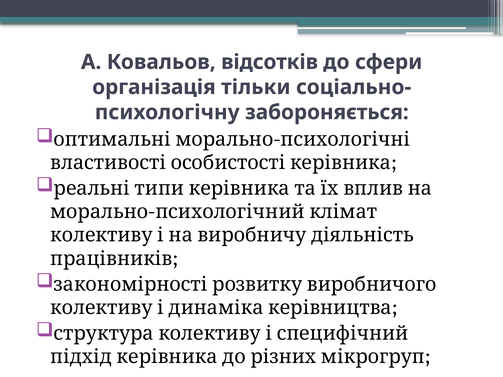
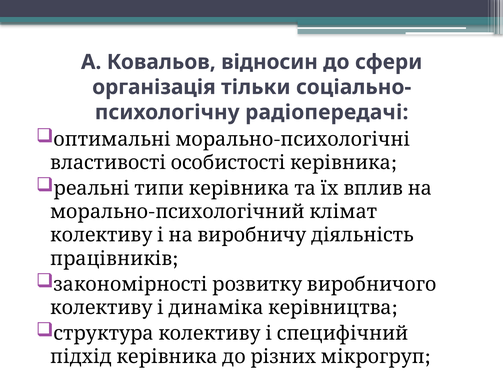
відсотків: відсотків -> відносин
забороняється: забороняється -> радіопередачі
